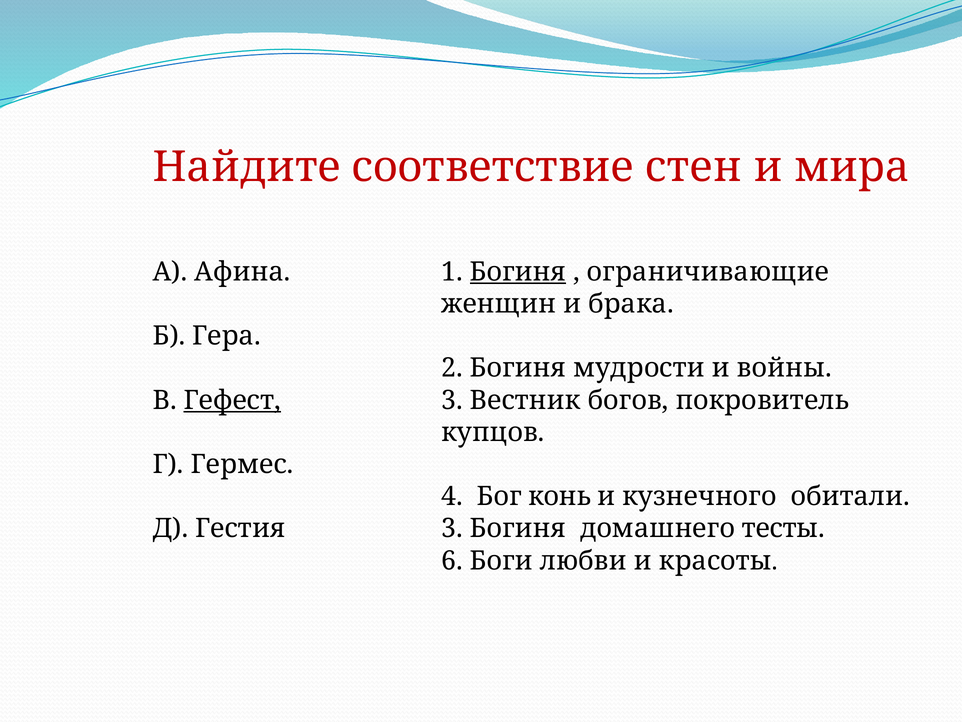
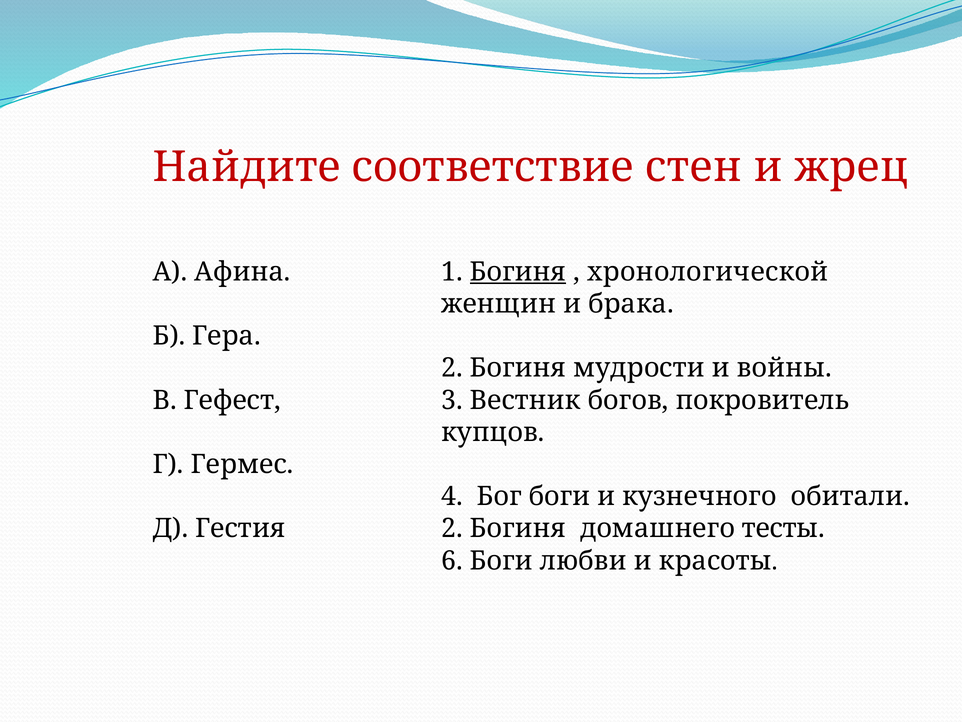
мира: мира -> жрец
ограничивающие: ограничивающие -> хронологической
Гефест underline: present -> none
Бог конь: конь -> боги
Гестия 3: 3 -> 2
